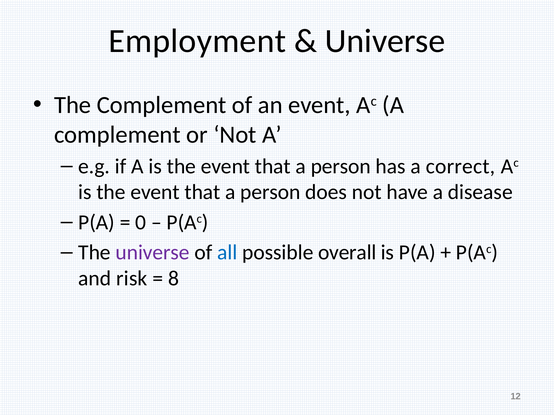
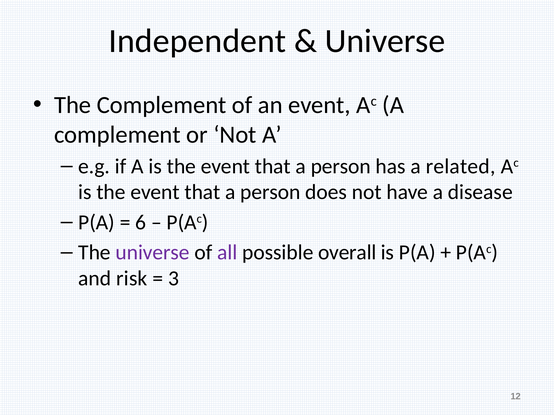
Employment: Employment -> Independent
correct: correct -> related
0: 0 -> 6
all colour: blue -> purple
8: 8 -> 3
